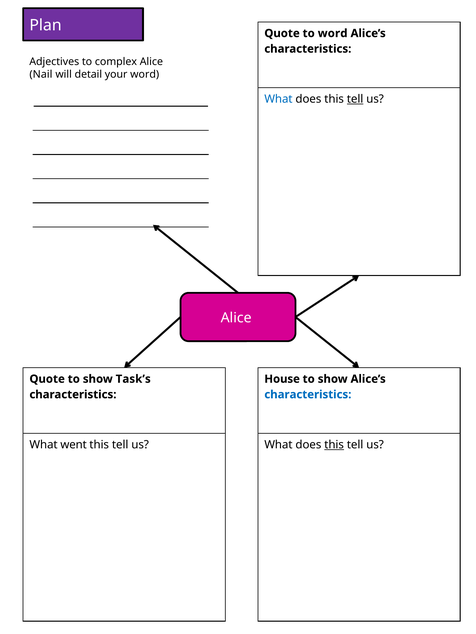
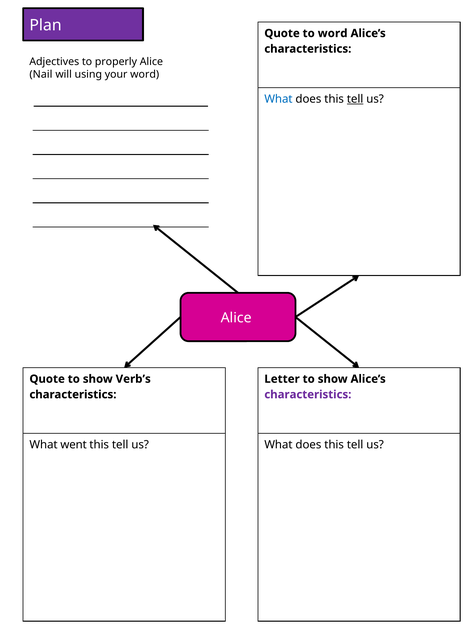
complex: complex -> properly
detail: detail -> using
Task’s: Task’s -> Verb’s
House: House -> Letter
characteristics at (308, 395) colour: blue -> purple
this at (334, 445) underline: present -> none
